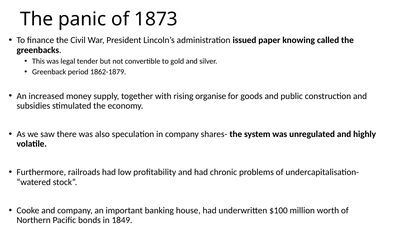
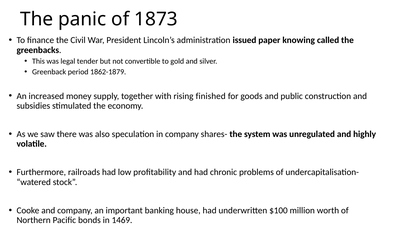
organise: organise -> finished
1849: 1849 -> 1469
